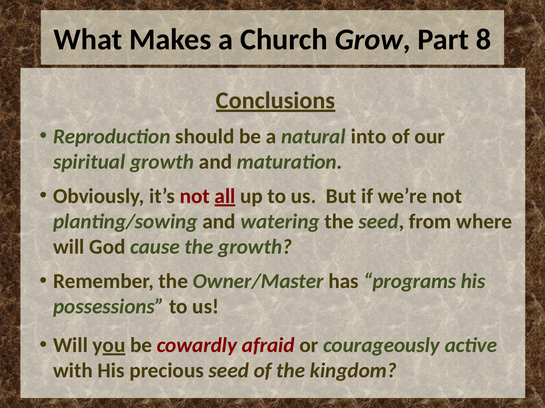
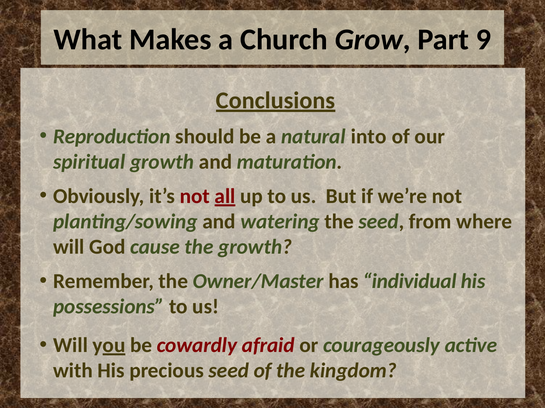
8: 8 -> 9
programs: programs -> individual
